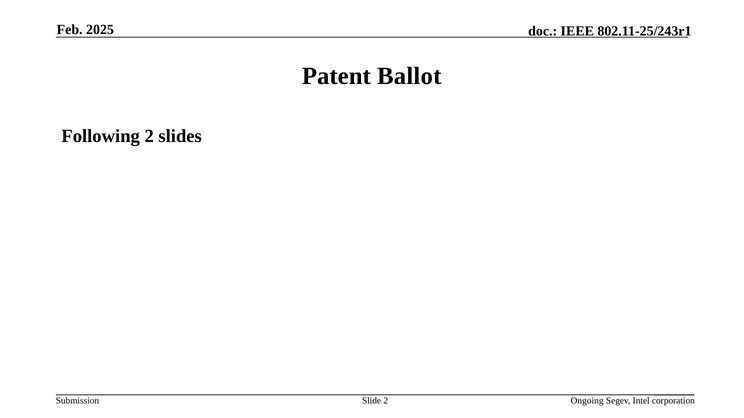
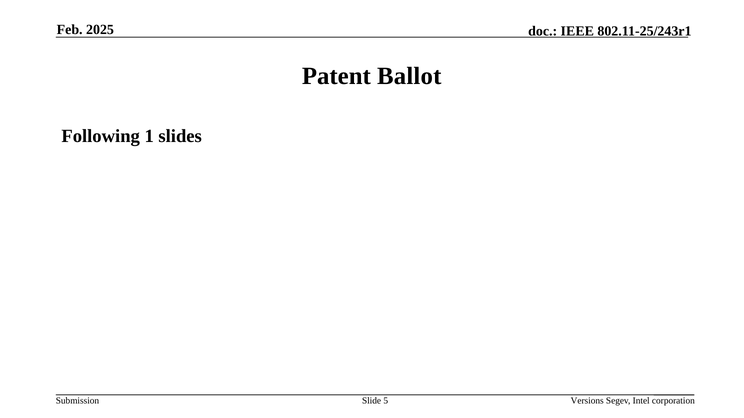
Following 2: 2 -> 1
Slide 2: 2 -> 5
Ongoing: Ongoing -> Versions
